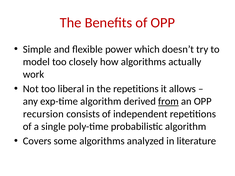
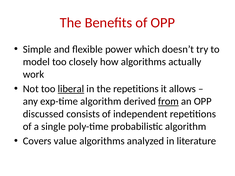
liberal underline: none -> present
recursion: recursion -> discussed
some: some -> value
